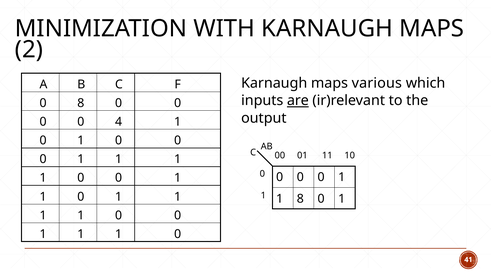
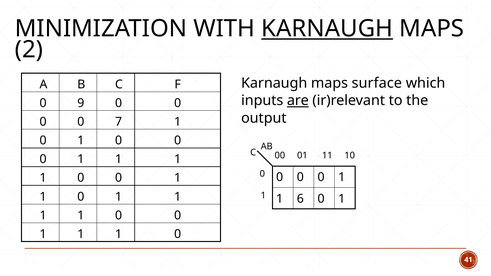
KARNAUGH at (327, 29) underline: none -> present
various: various -> surface
0 8: 8 -> 9
4: 4 -> 7
1 8: 8 -> 6
